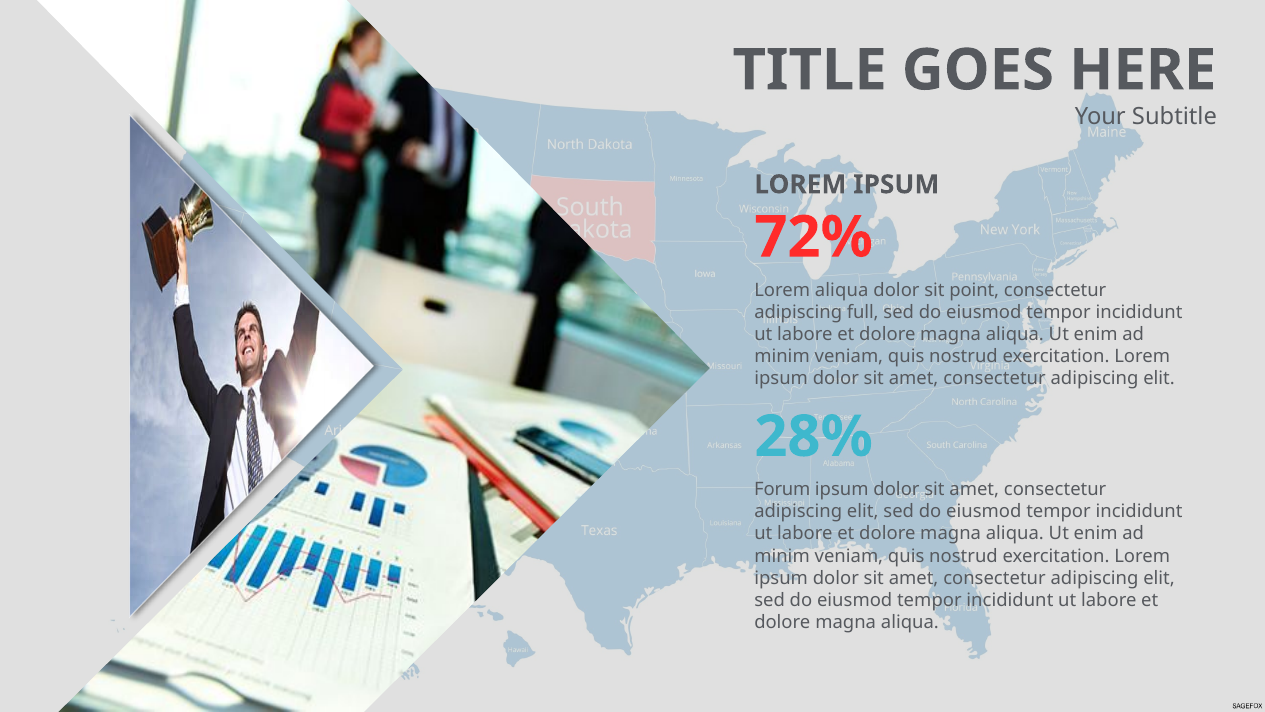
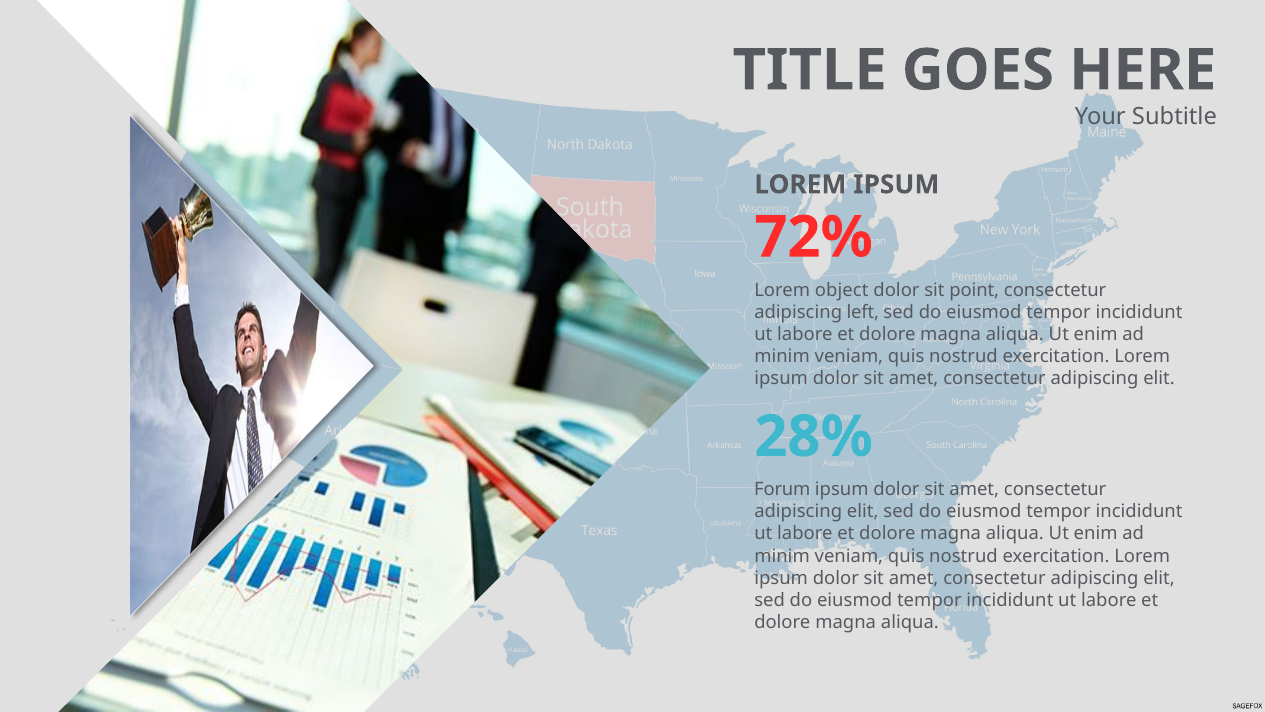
Lorem aliqua: aliqua -> object
full: full -> left
